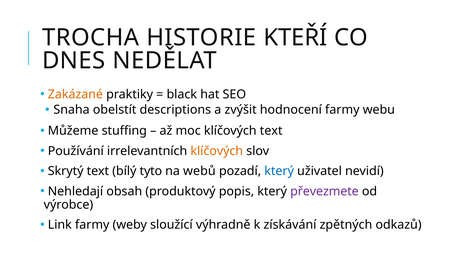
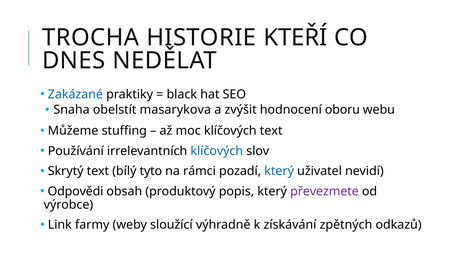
Zakázané colour: orange -> blue
descriptions: descriptions -> masarykova
hodnocení farmy: farmy -> oboru
klíčových at (217, 151) colour: orange -> blue
webů: webů -> rámci
Nehledají: Nehledají -> Odpovědi
